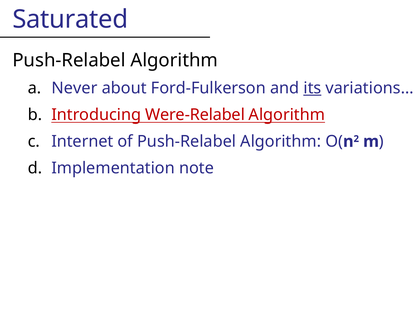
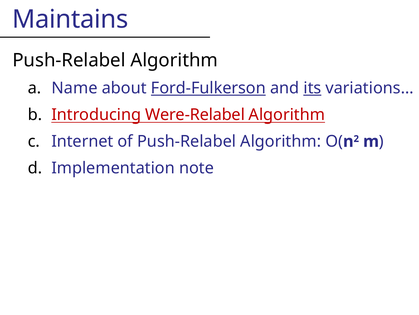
Saturated: Saturated -> Maintains
Never: Never -> Name
Ford-Fulkerson underline: none -> present
